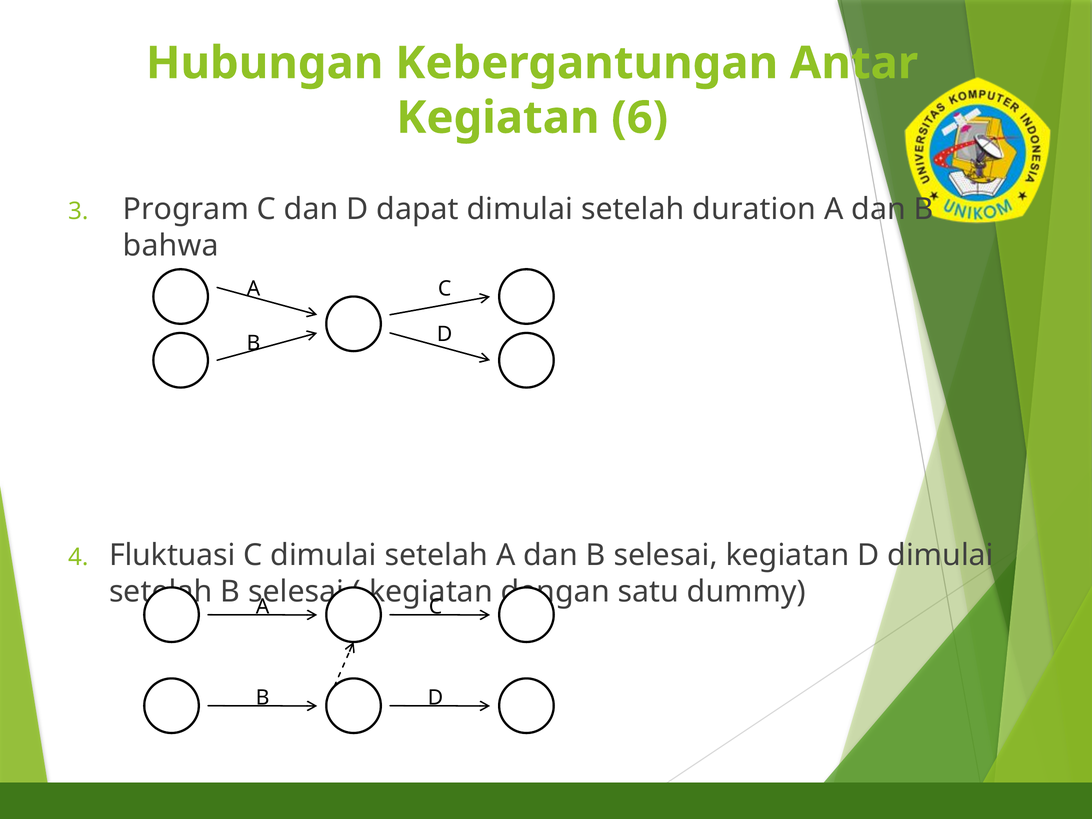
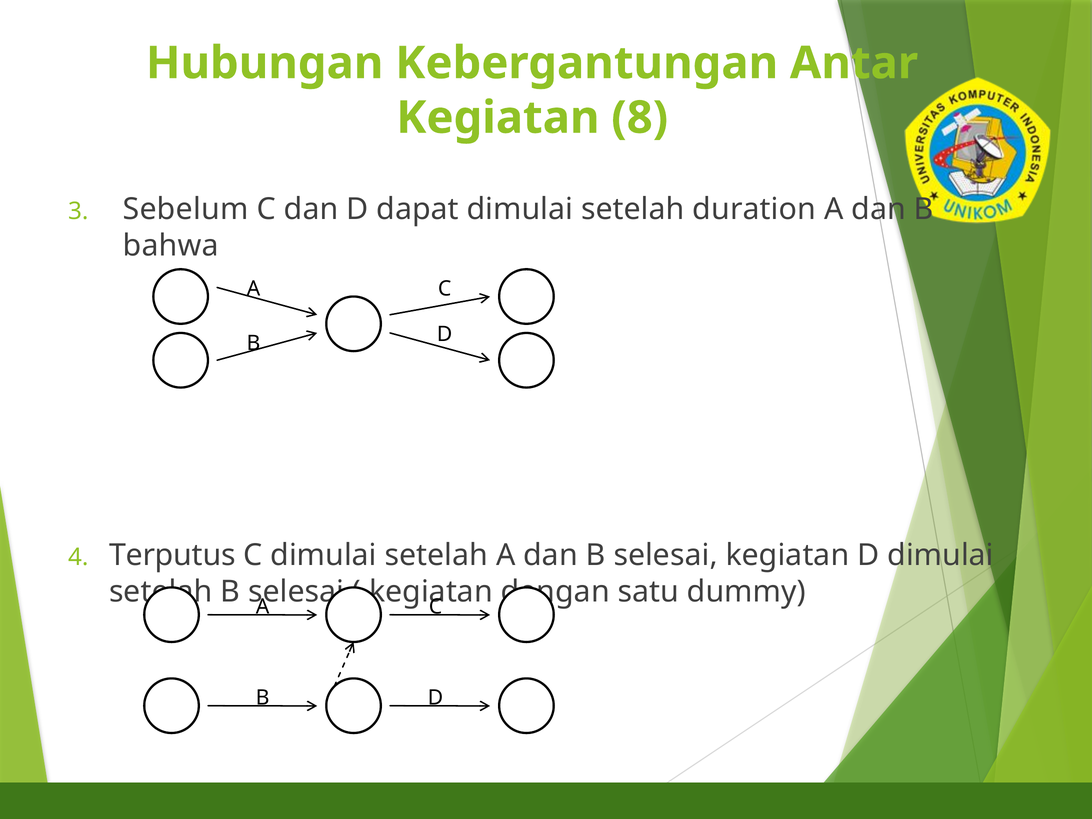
6: 6 -> 8
Program: Program -> Sebelum
Fluktuasi: Fluktuasi -> Terputus
